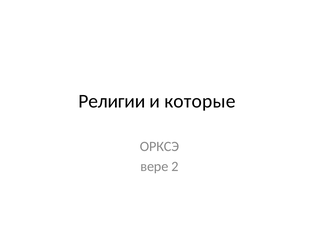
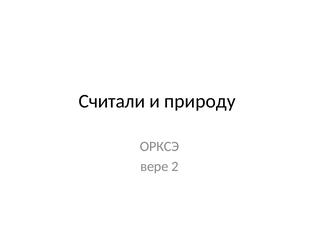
Религии: Религии -> Считали
которые: которые -> природу
